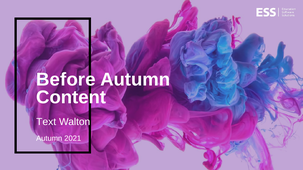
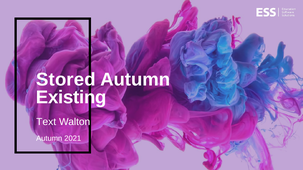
Before: Before -> Stored
Content: Content -> Existing
